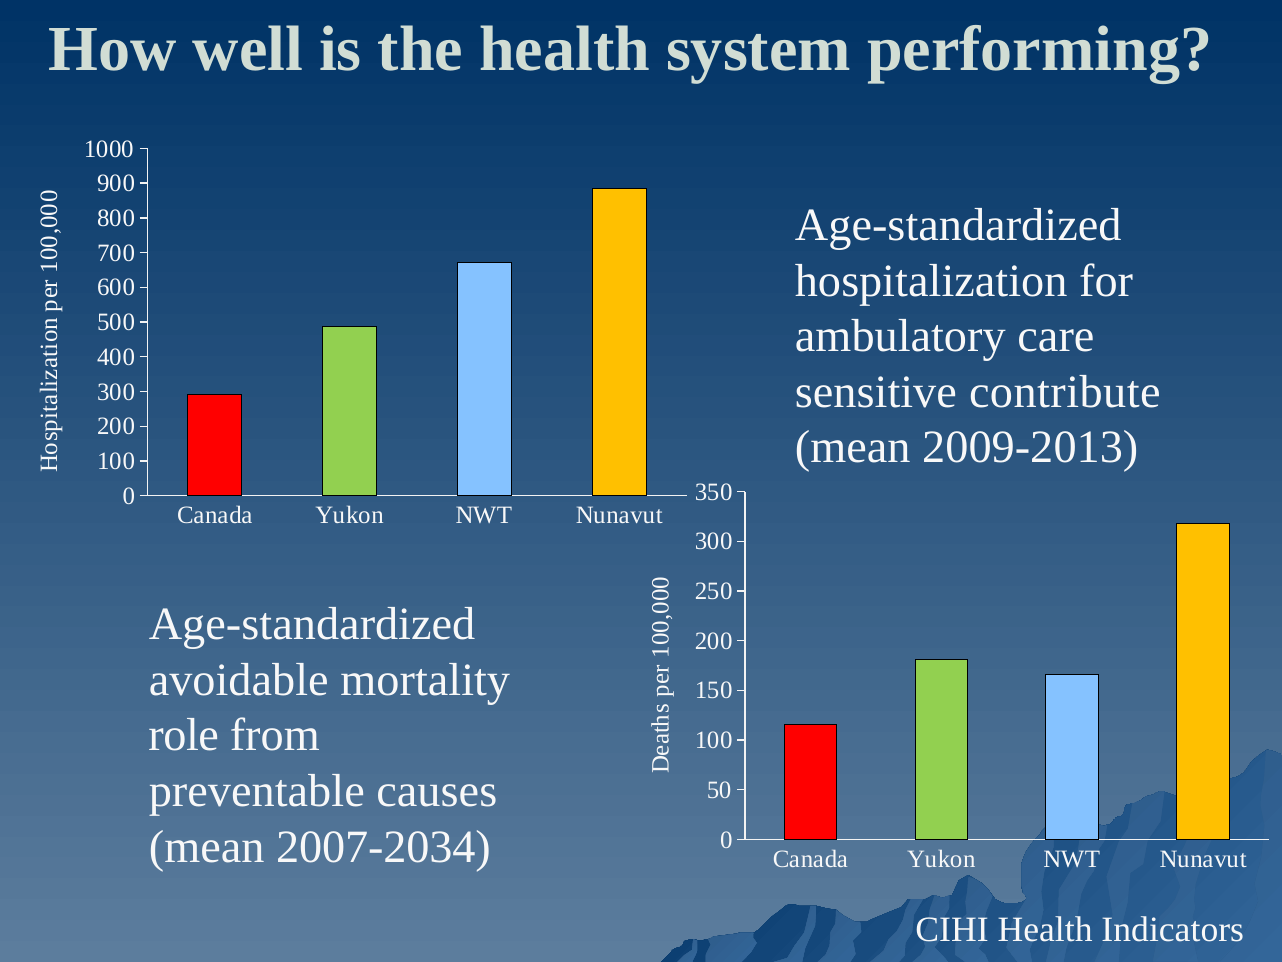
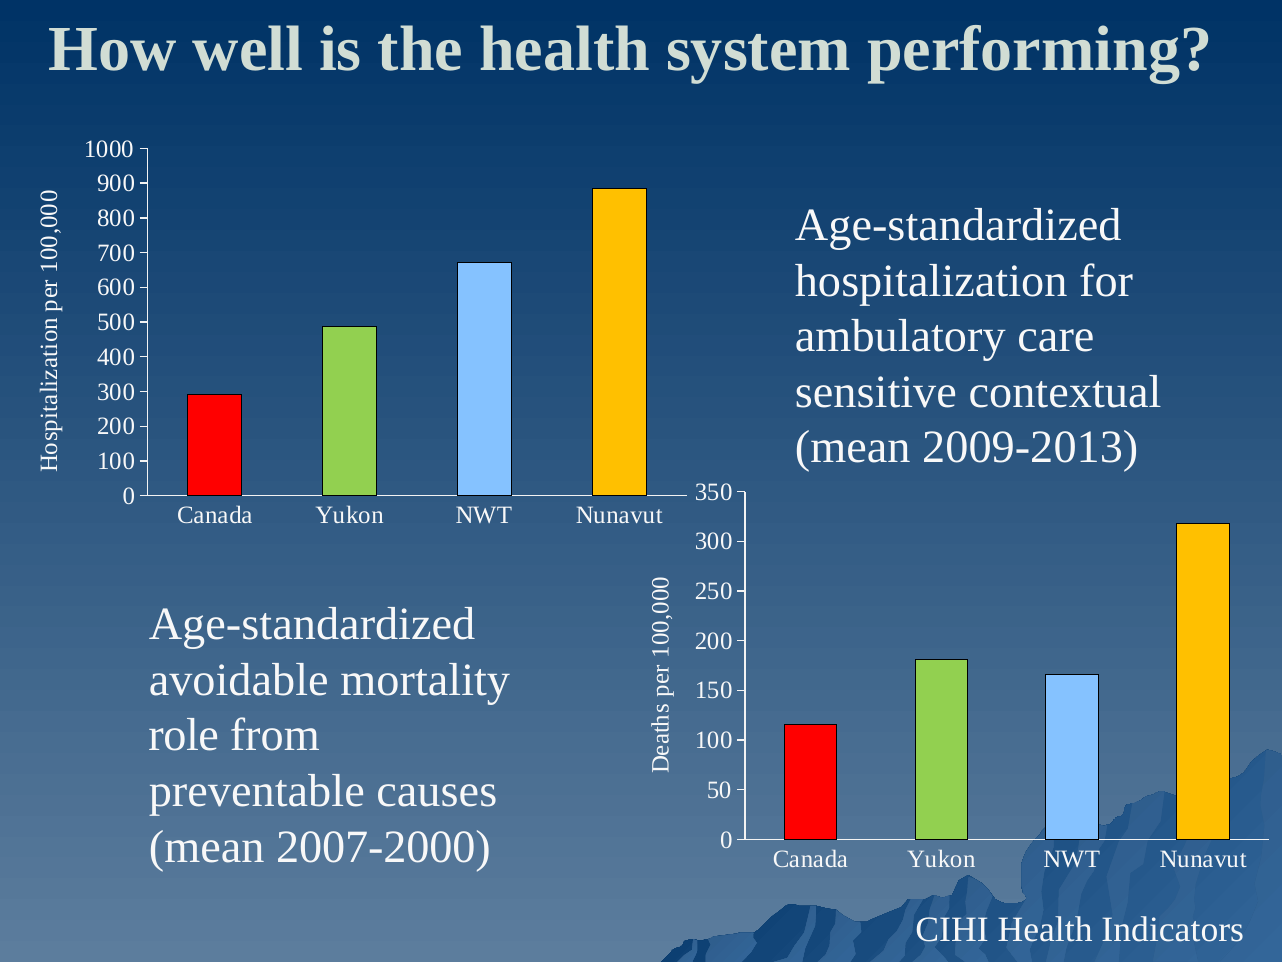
contribute: contribute -> contextual
2007-2034: 2007-2034 -> 2007-2000
